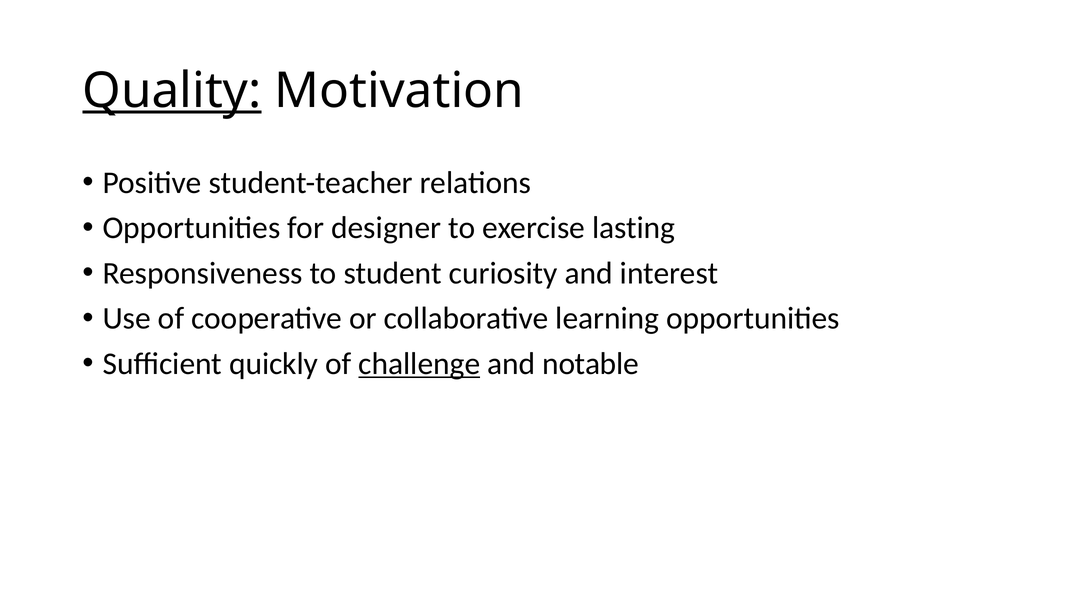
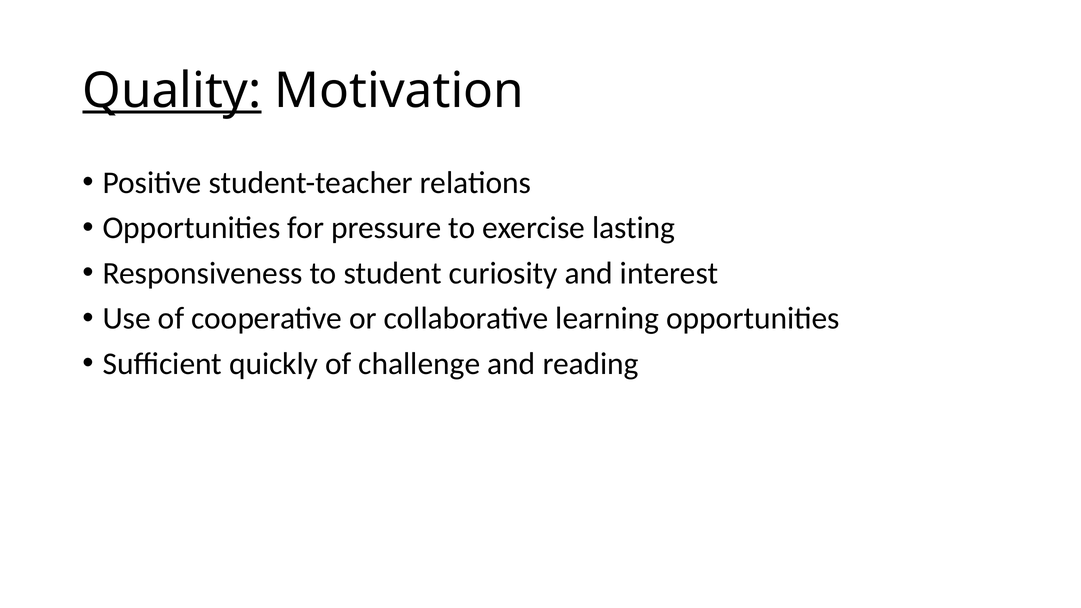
designer: designer -> pressure
challenge underline: present -> none
notable: notable -> reading
